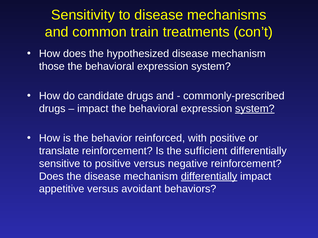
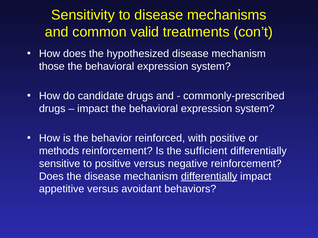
train: train -> valid
system at (255, 109) underline: present -> none
translate: translate -> methods
